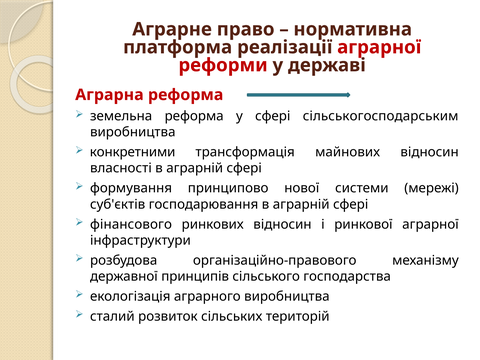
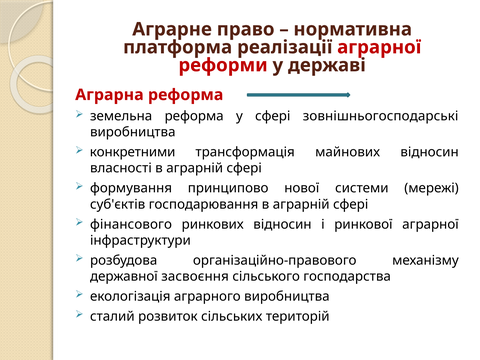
сільськогосподарським: сільськогосподарським -> зовнішньогосподарські
принципів: принципів -> засвоєння
